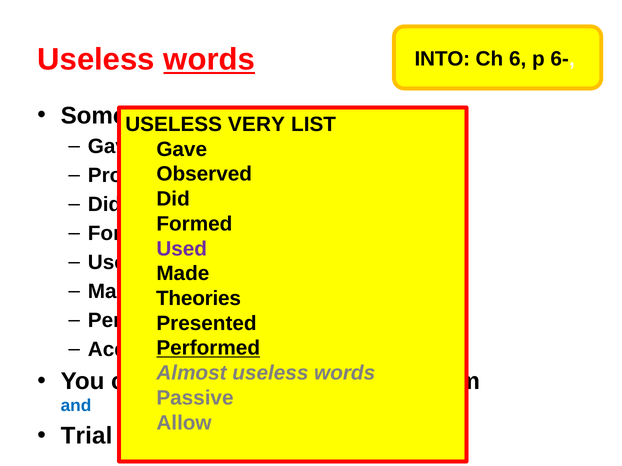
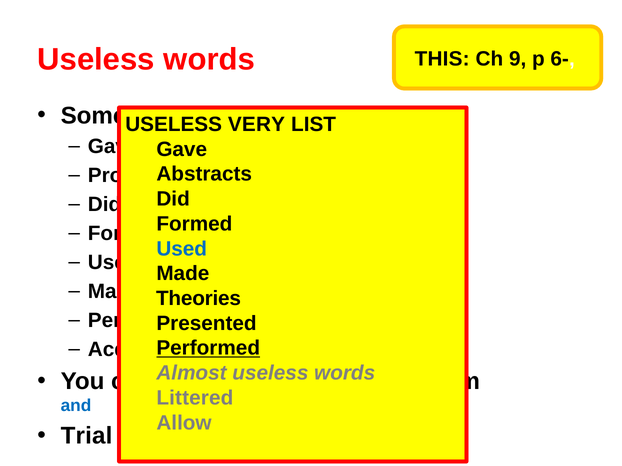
words at (209, 60) underline: present -> none
INTO at (442, 59): INTO -> THIS
6: 6 -> 9
Observed: Observed -> Abstracts
Used at (182, 249) colour: purple -> blue
Passive: Passive -> Littered
